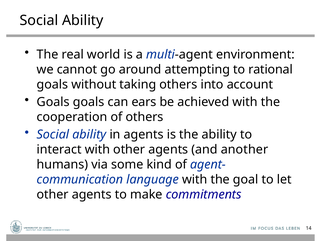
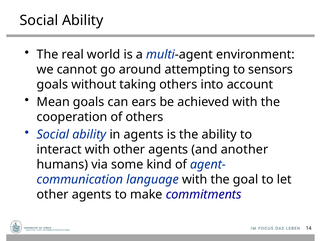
rational: rational -> sensors
Goals at (53, 102): Goals -> Mean
